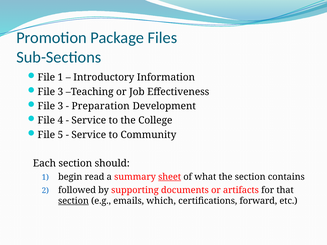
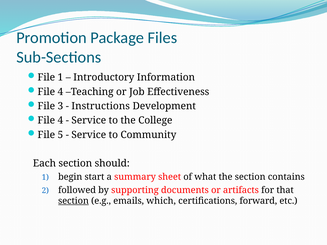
3 at (60, 92): 3 -> 4
Preparation: Preparation -> Instructions
read: read -> start
sheet underline: present -> none
